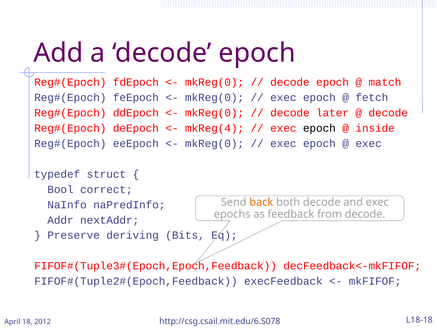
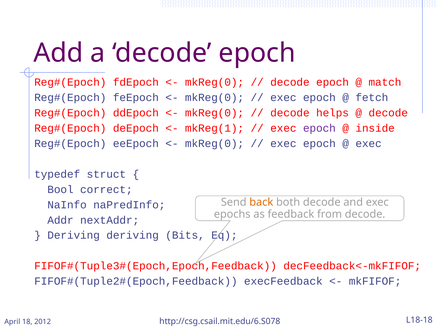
later: later -> helps
mkReg(4: mkReg(4 -> mkReg(1
epoch at (319, 128) colour: black -> purple
Preserve at (74, 235): Preserve -> Deriving
